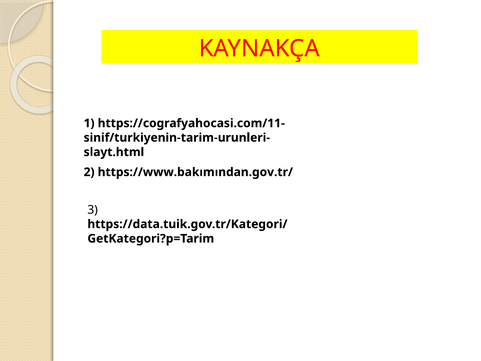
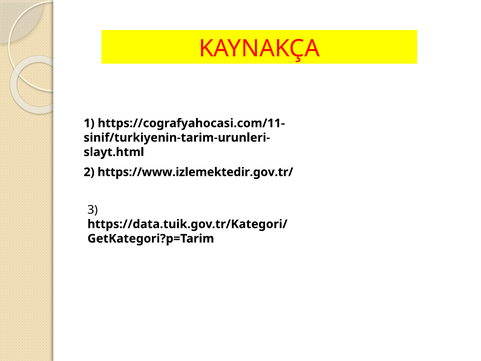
https://www.bakımından.gov.tr/: https://www.bakımından.gov.tr/ -> https://www.izlemektedir.gov.tr/
